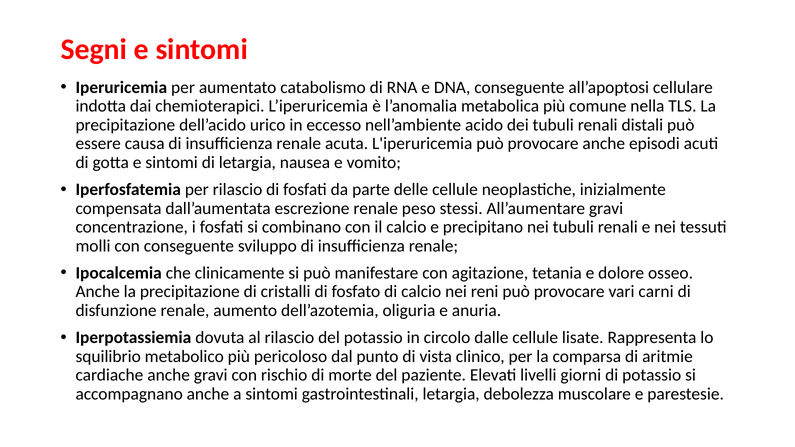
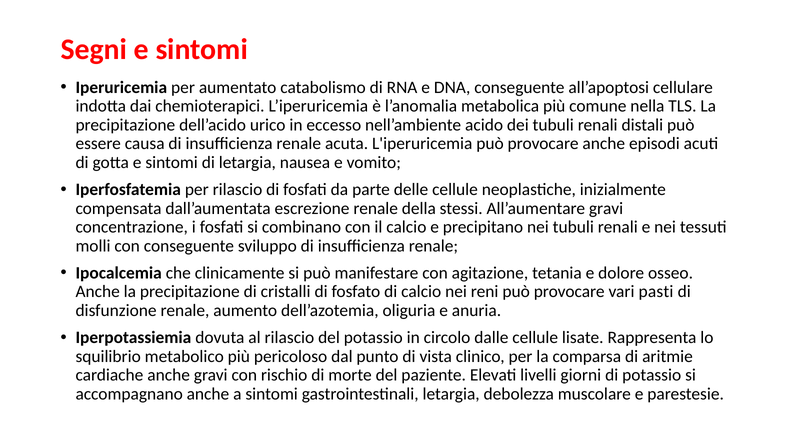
peso: peso -> della
carni: carni -> pasti
